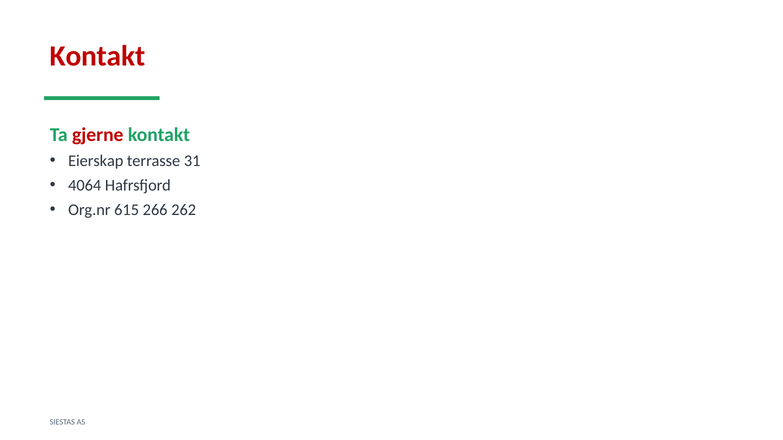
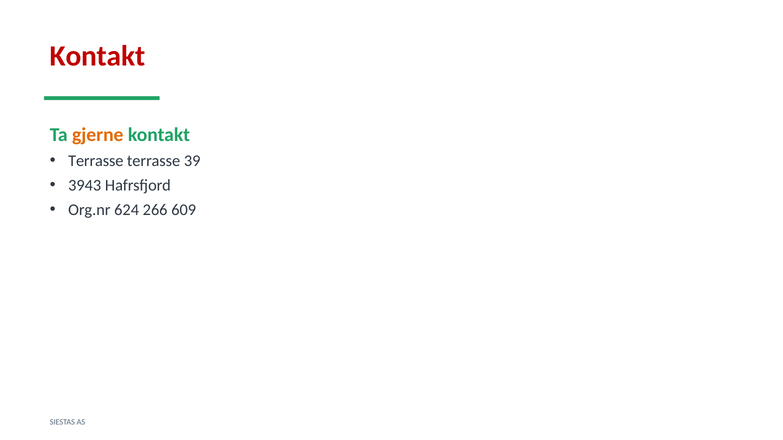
gjerne colour: red -> orange
Eierskap at (96, 161): Eierskap -> Terrasse
31: 31 -> 39
4064: 4064 -> 3943
615: 615 -> 624
262: 262 -> 609
